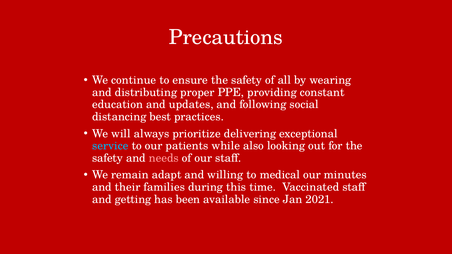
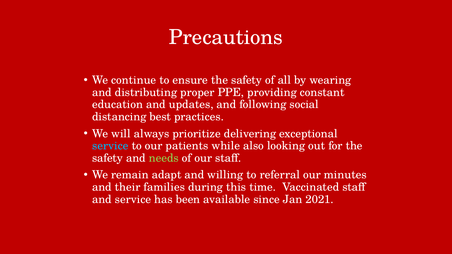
needs colour: pink -> light green
medical: medical -> referral
and getting: getting -> service
